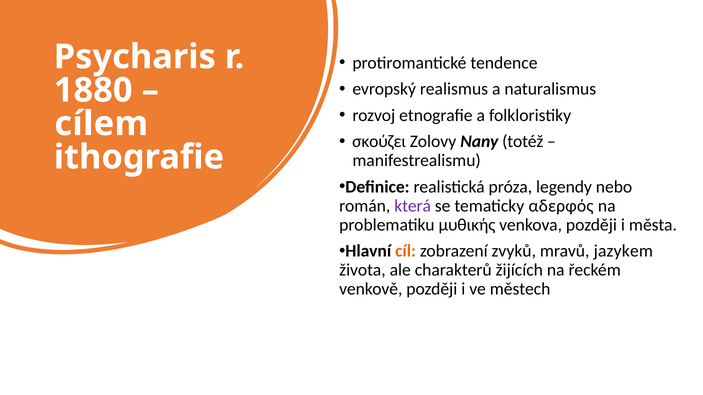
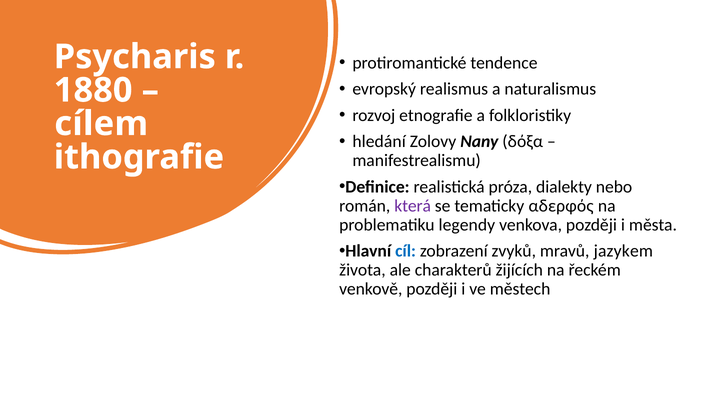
σκούζει: σκούζει -> hledání
totéž: totéž -> δόξα
legendy: legendy -> dialekty
μυθικής: μυθικής -> legendy
cíl colour: orange -> blue
